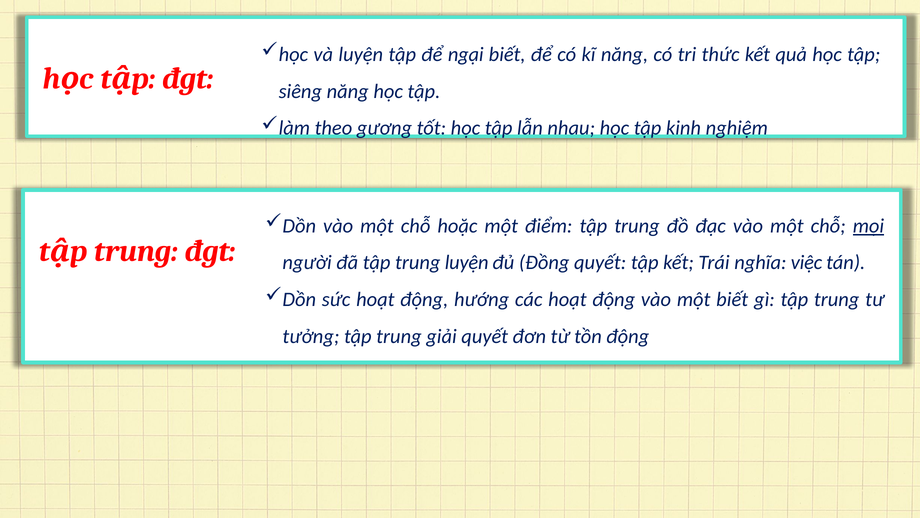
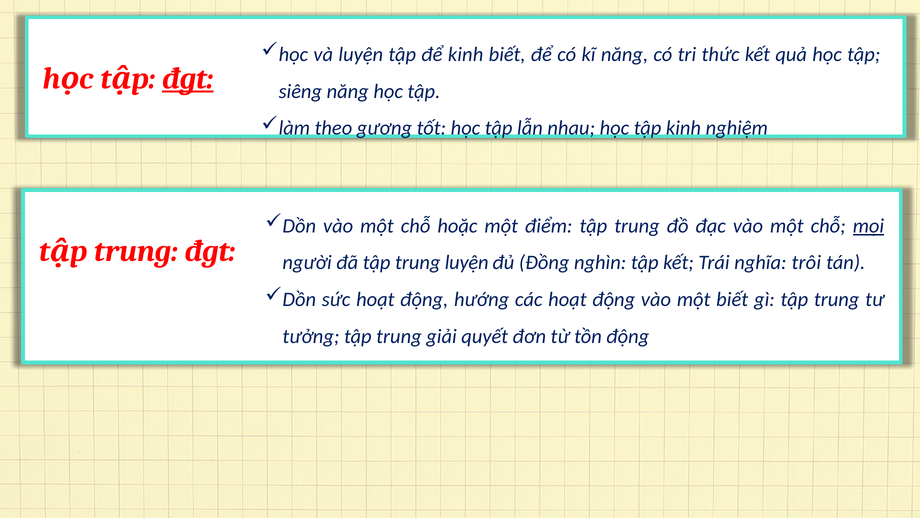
để ngại: ngại -> kinh
đgt at (188, 78) underline: none -> present
Đồng quyết: quyết -> nghìn
việc: việc -> trôi
